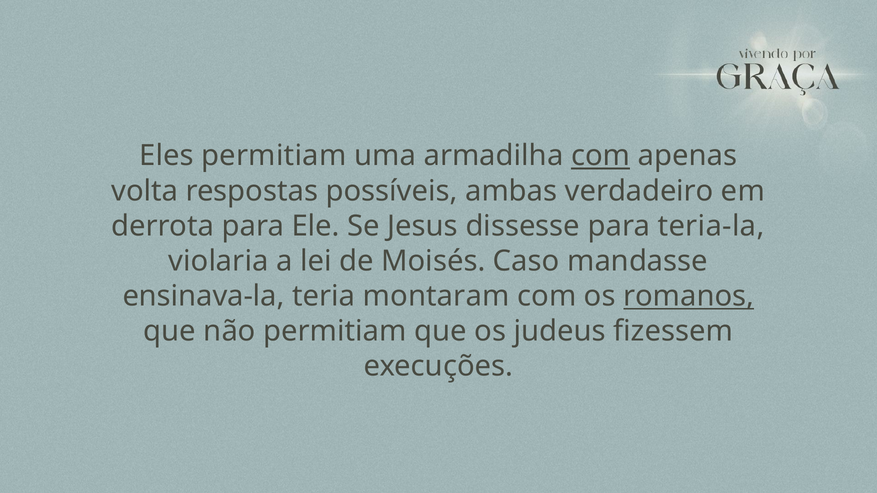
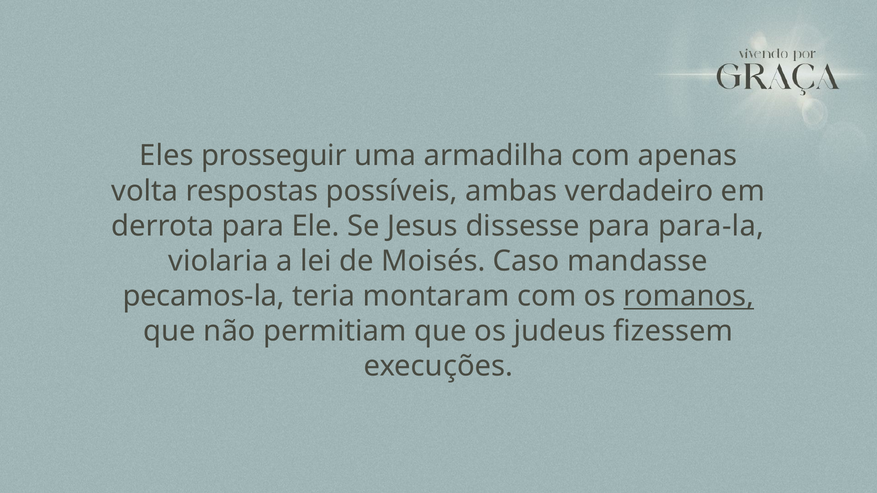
Eles permitiam: permitiam -> prosseguir
com at (601, 156) underline: present -> none
teria-la: teria-la -> para-la
ensinava-la: ensinava-la -> pecamos-la
